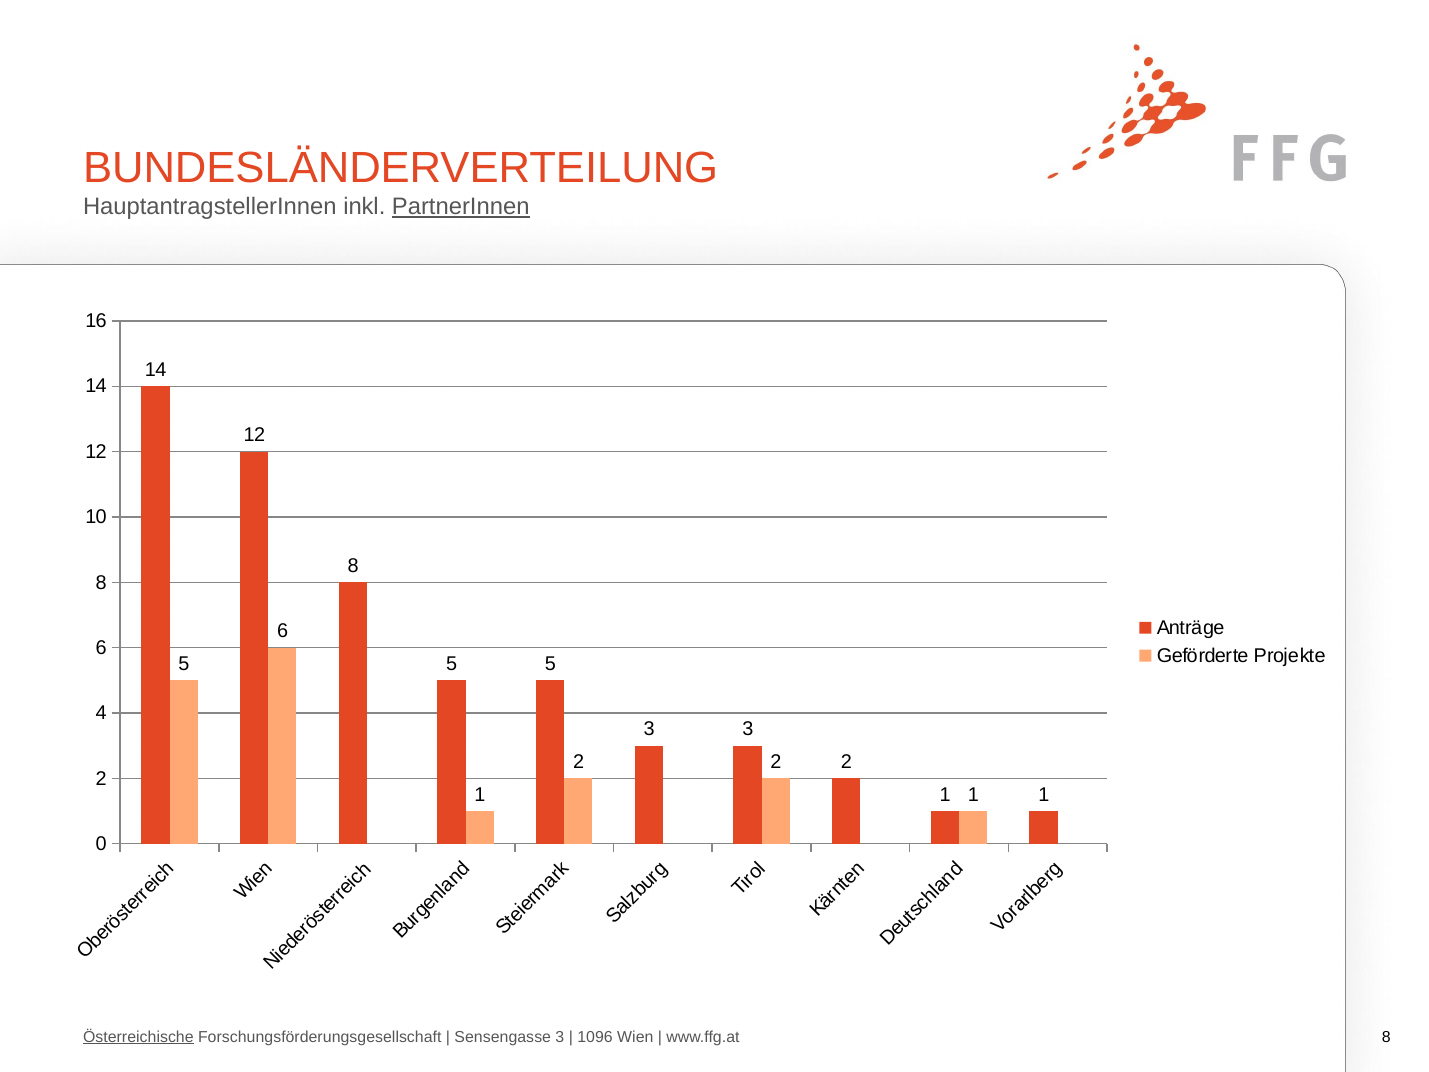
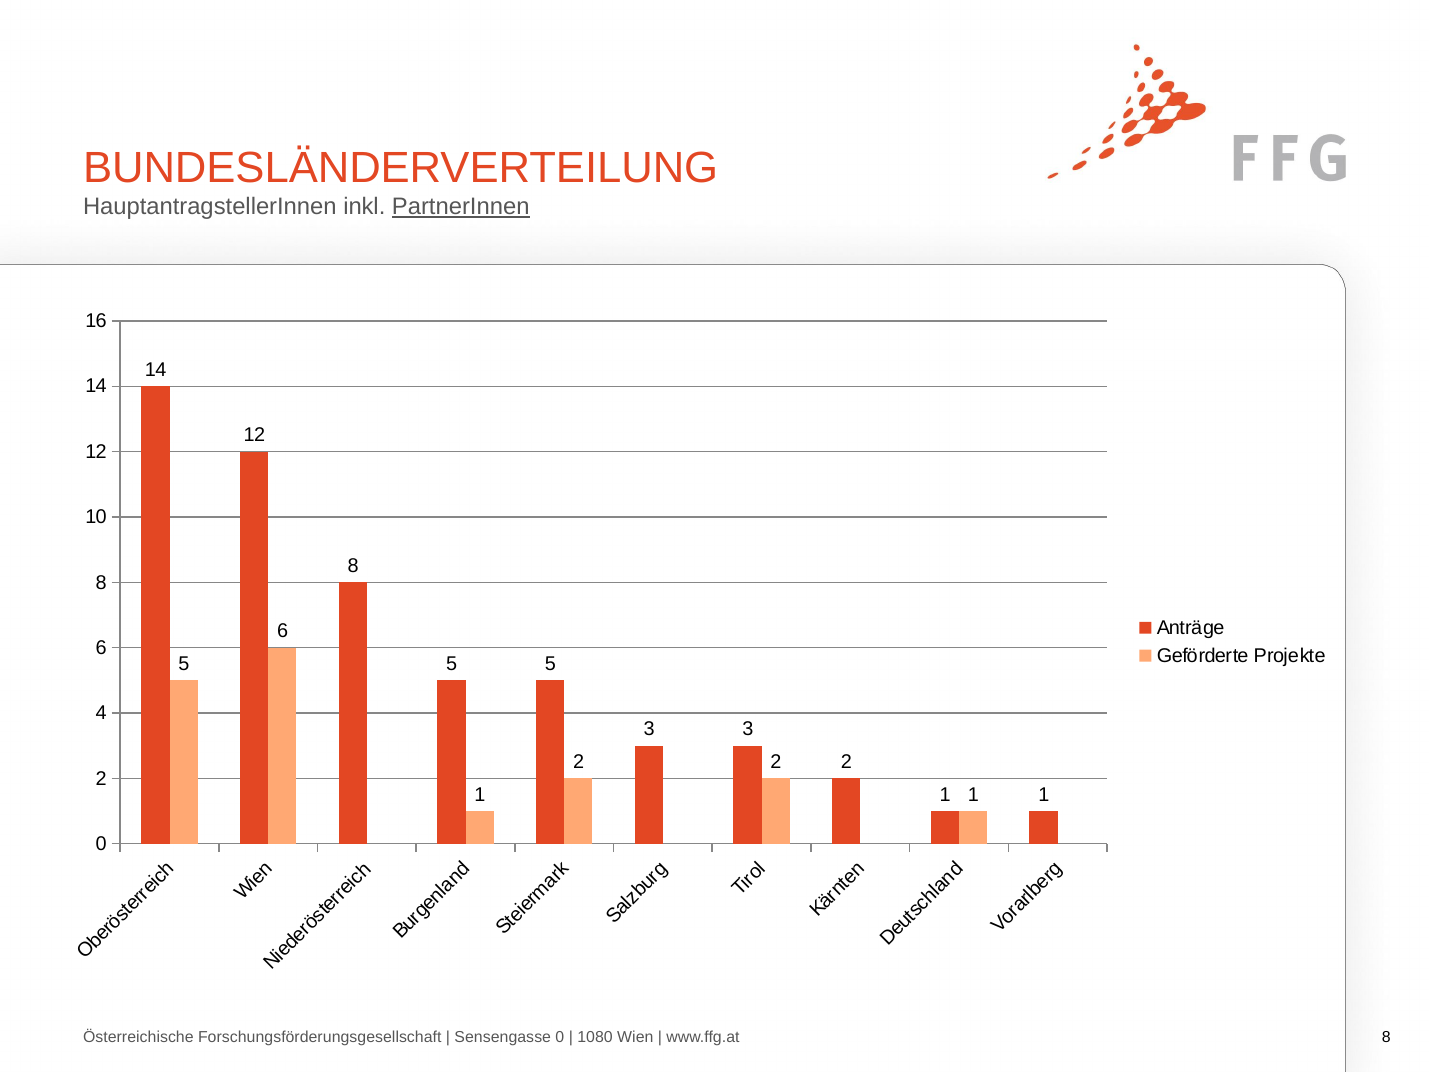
Österreichische underline: present -> none
Sensengasse 3: 3 -> 0
1096: 1096 -> 1080
